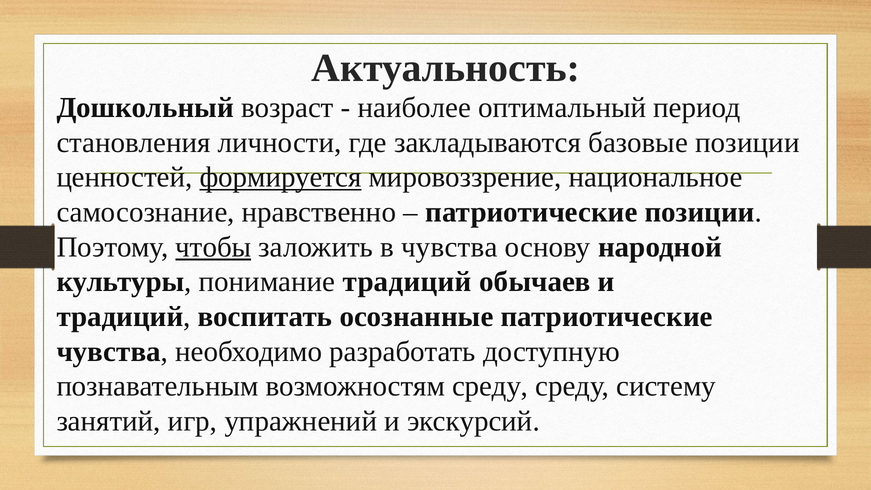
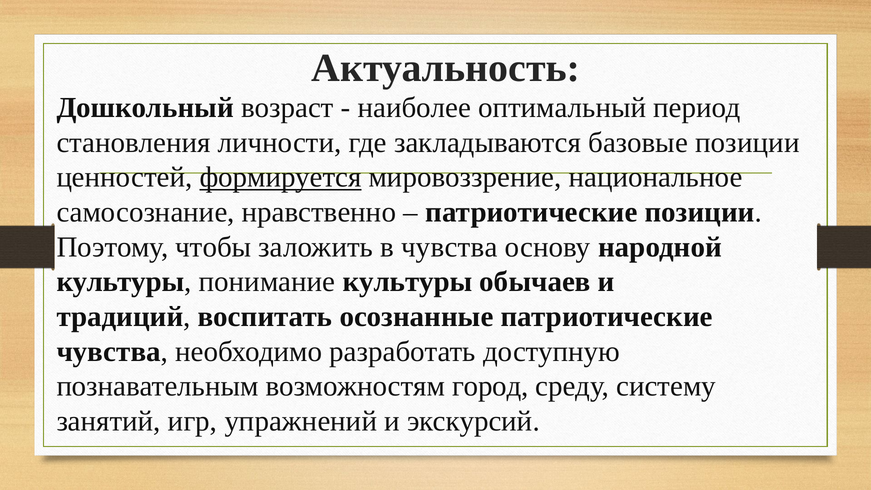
чтобы underline: present -> none
понимание традиций: традиций -> культуры
возможностям среду: среду -> город
